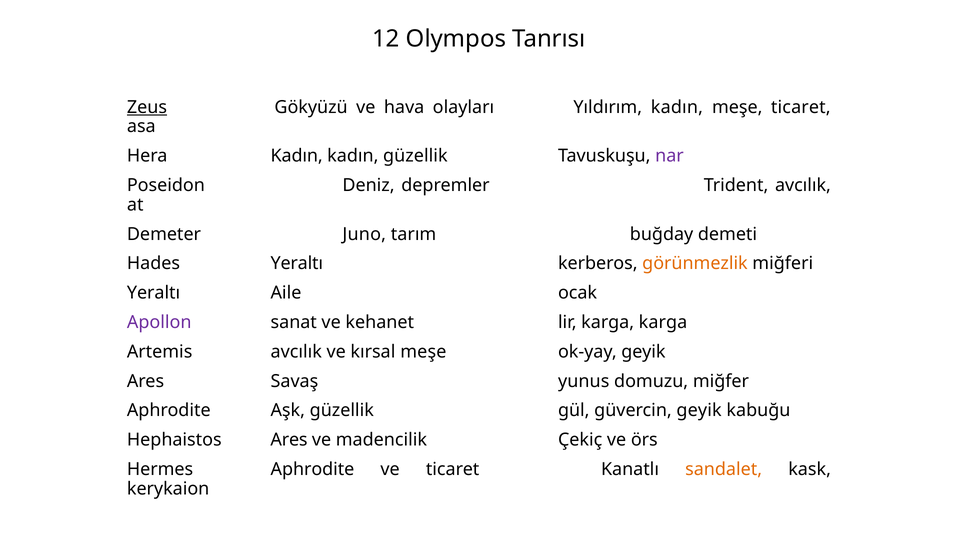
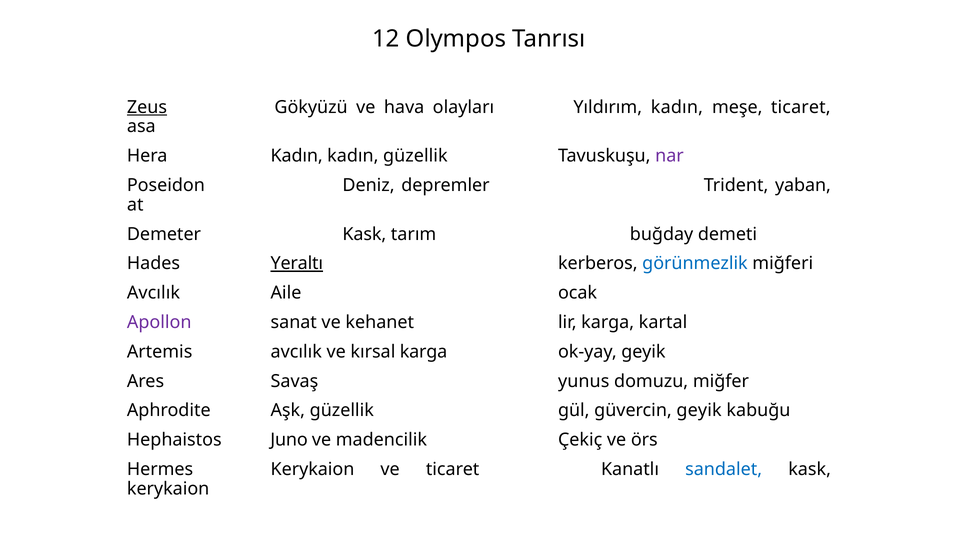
Trident avcılık: avcılık -> yaban
Demeter Juno: Juno -> Kask
Yeraltı at (297, 263) underline: none -> present
görünmezlik colour: orange -> blue
Yeraltı at (154, 293): Yeraltı -> Avcılık
karga karga: karga -> kartal
kırsal meşe: meşe -> karga
Hephaistos Ares: Ares -> Juno
Hermes Aphrodite: Aphrodite -> Kerykaion
sandalet colour: orange -> blue
